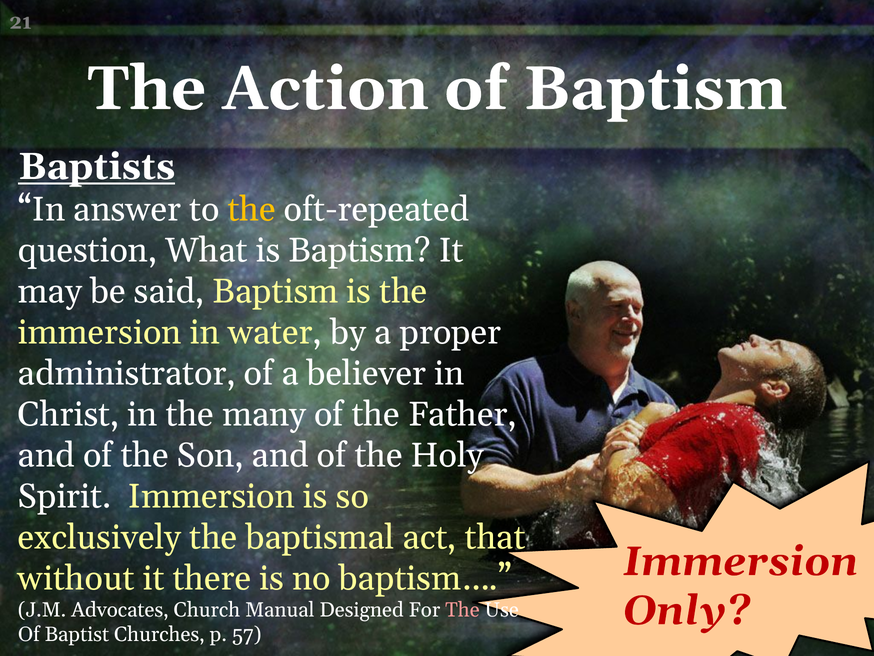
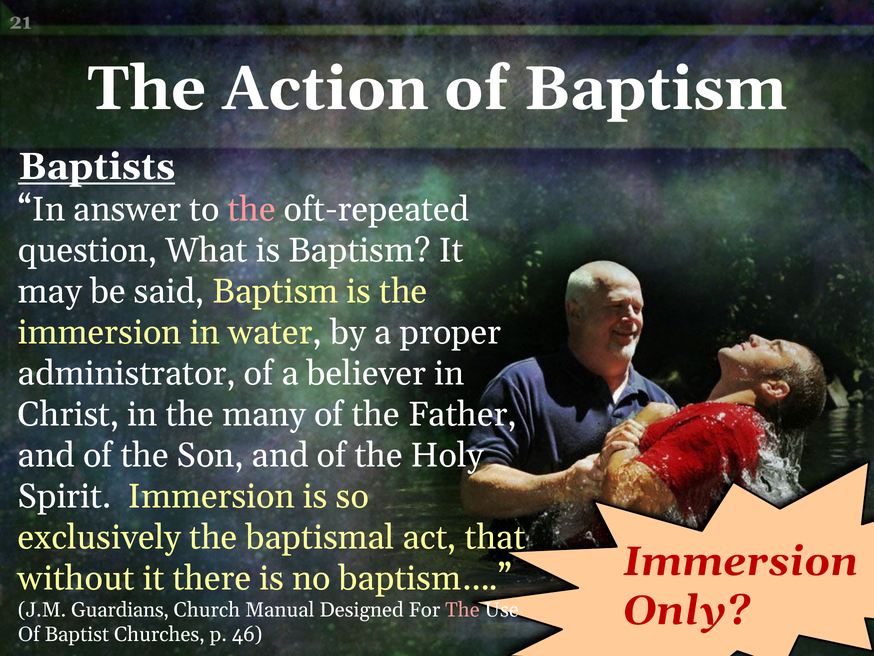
the at (252, 209) colour: yellow -> pink
Advocates: Advocates -> Guardians
57: 57 -> 46
